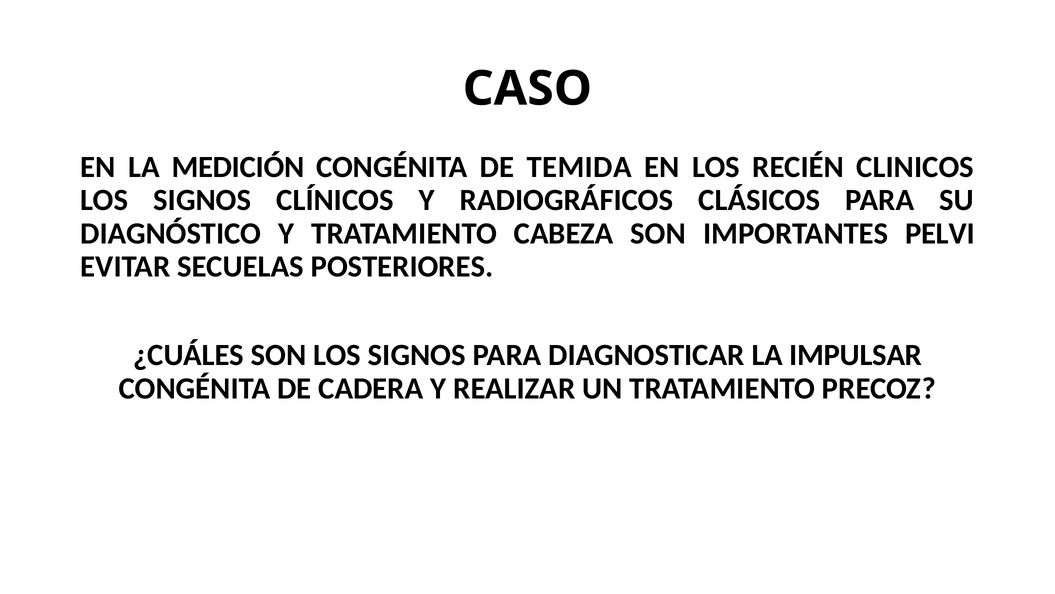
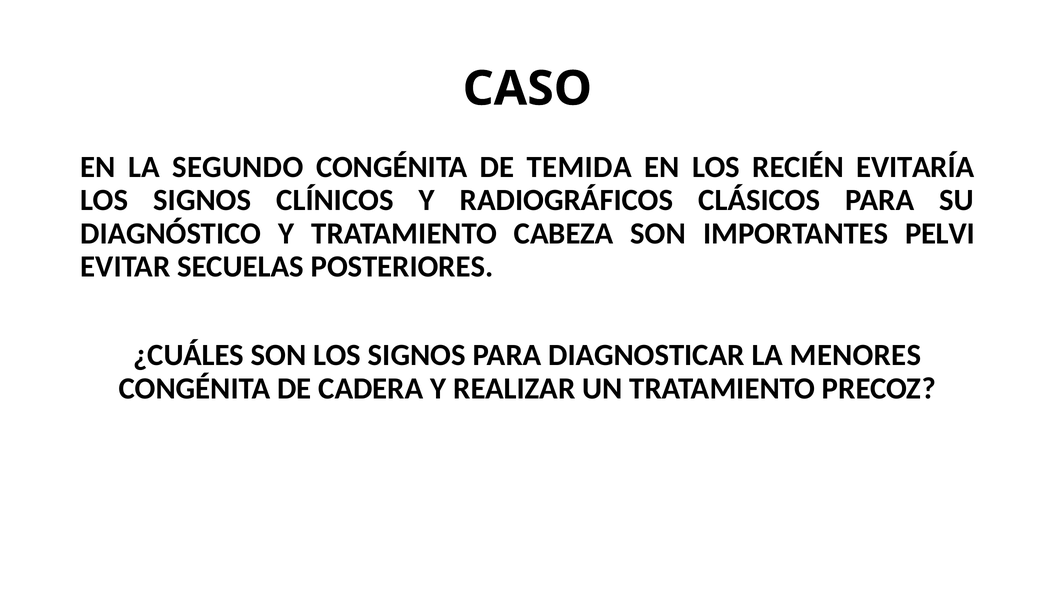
MEDICIÓN: MEDICIÓN -> SEGUNDO
CLINICOS: CLINICOS -> EVITARÍA
IMPULSAR: IMPULSAR -> MENORES
